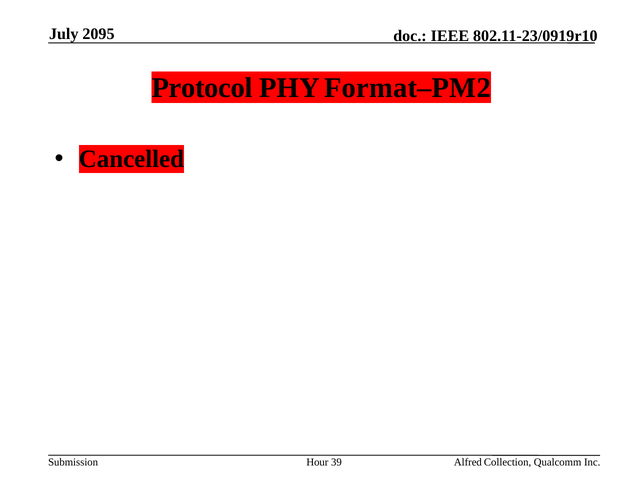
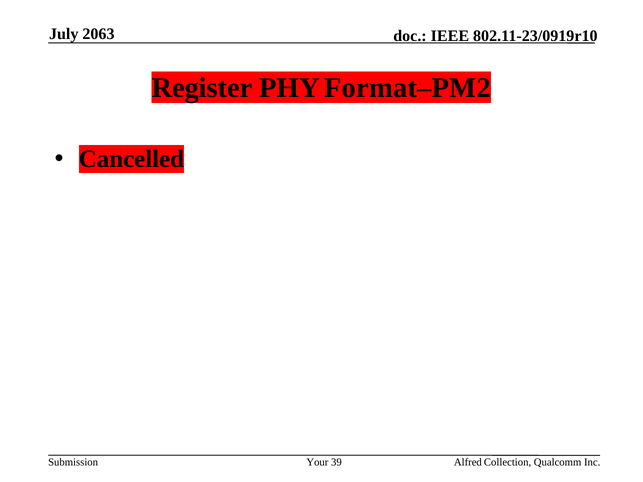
2095: 2095 -> 2063
Protocol: Protocol -> Register
Hour: Hour -> Your
